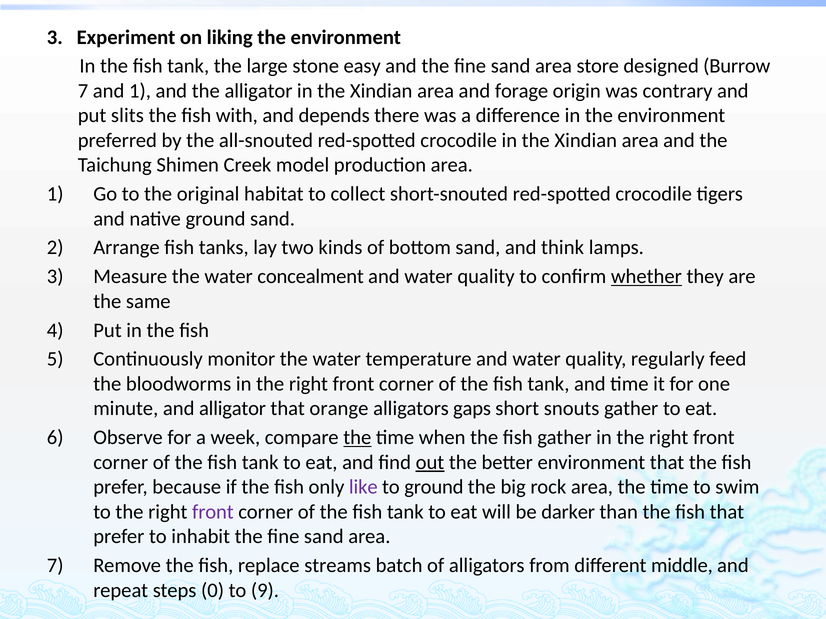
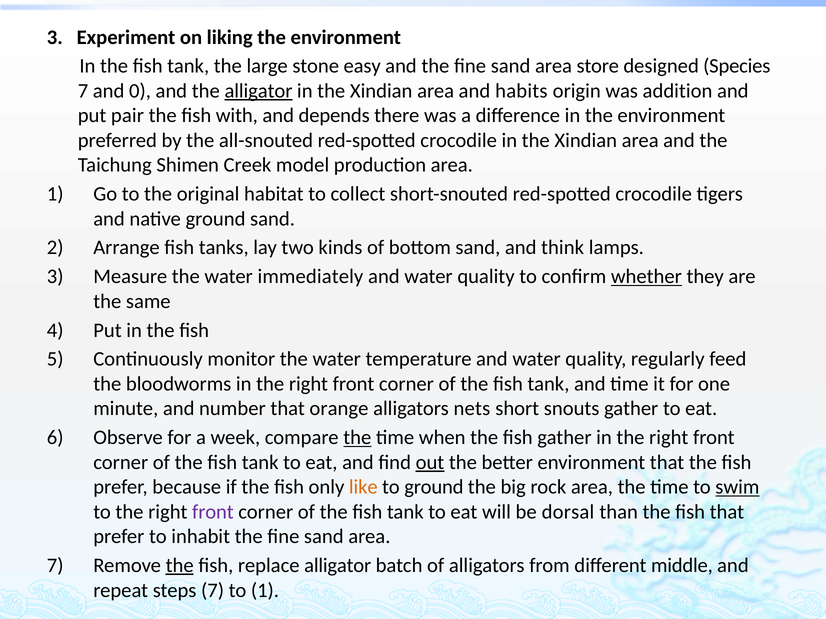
Burrow: Burrow -> Species
and 1: 1 -> 0
alligator at (258, 91) underline: none -> present
forage: forage -> habits
contrary: contrary -> addition
slits: slits -> pair
concealment: concealment -> immediately
and alligator: alligator -> number
gaps: gaps -> nets
like colour: purple -> orange
swim underline: none -> present
darker: darker -> dorsal
the at (180, 566) underline: none -> present
replace streams: streams -> alligator
steps 0: 0 -> 7
to 9: 9 -> 1
